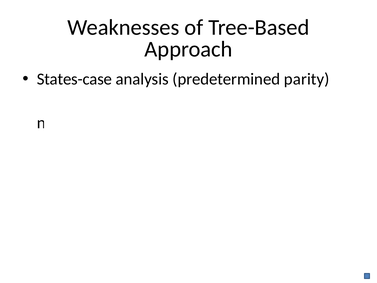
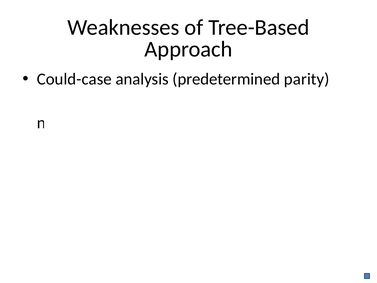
States-case: States-case -> Could-case
